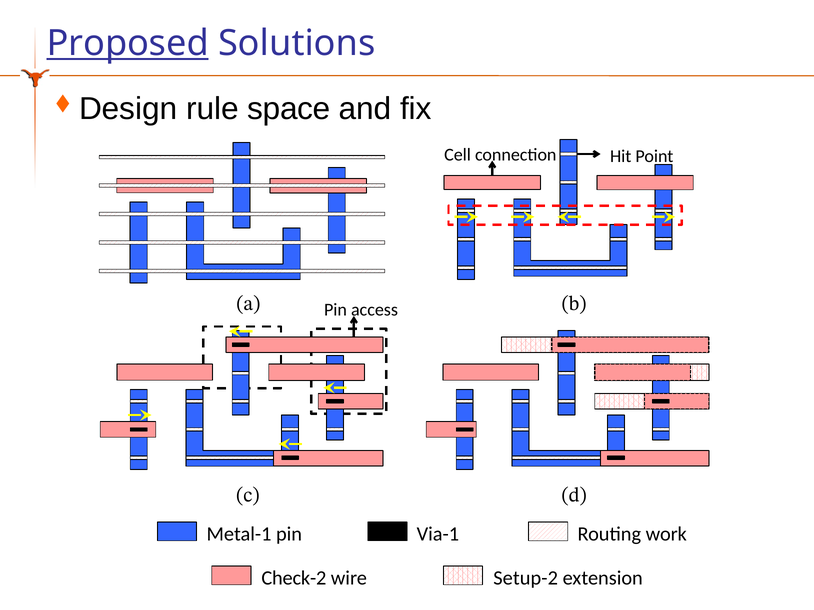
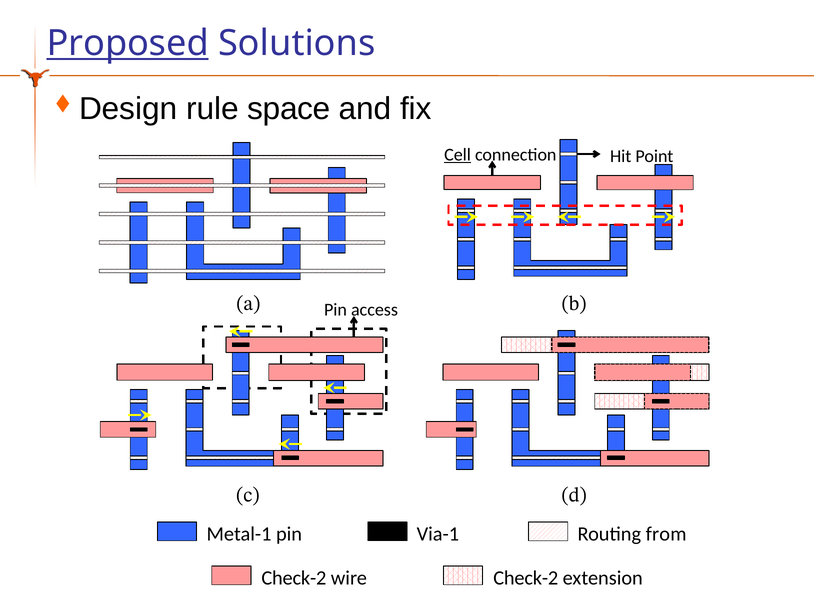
Cell underline: none -> present
work: work -> from
Setup-2 at (526, 578): Setup-2 -> Check-2
